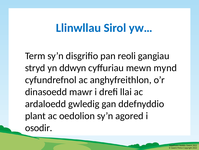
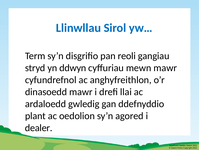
mewn mynd: mynd -> mawr
osodir: osodir -> dealer
